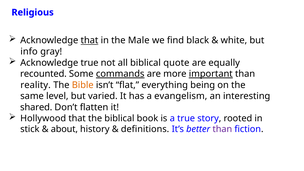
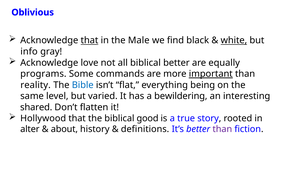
Religious: Religious -> Oblivious
white underline: none -> present
Acknowledge true: true -> love
biblical quote: quote -> better
recounted: recounted -> programs
commands underline: present -> none
Bible colour: orange -> blue
evangelism: evangelism -> bewildering
book: book -> good
stick: stick -> alter
